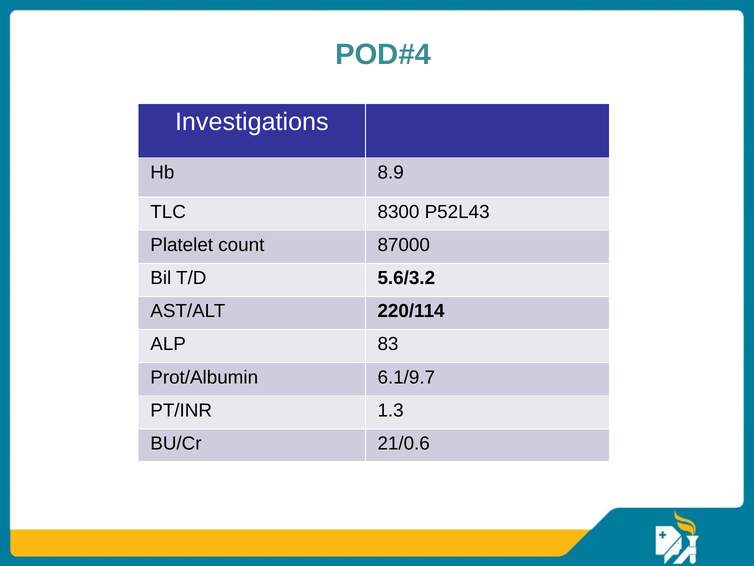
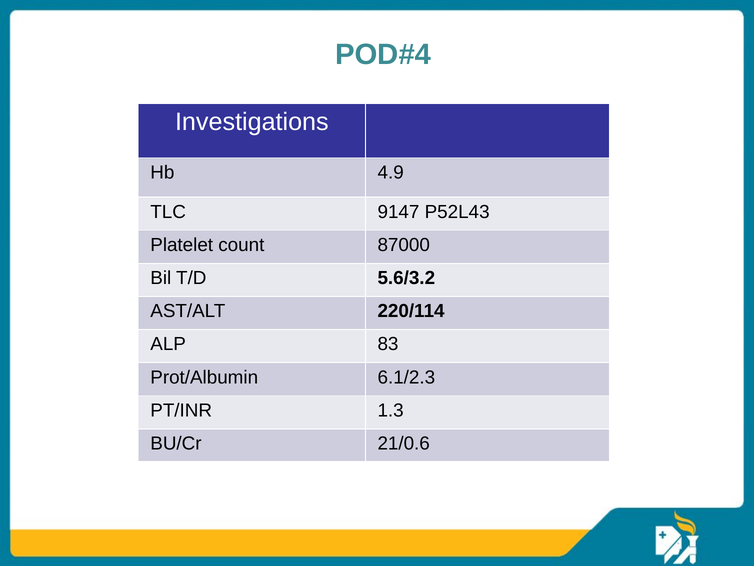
8.9: 8.9 -> 4.9
8300: 8300 -> 9147
6.1/9.7: 6.1/9.7 -> 6.1/2.3
